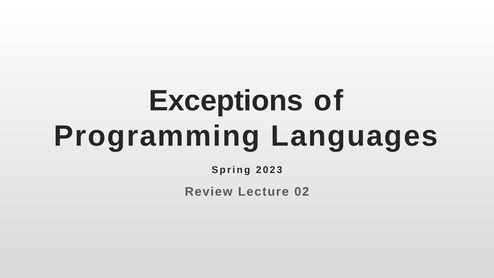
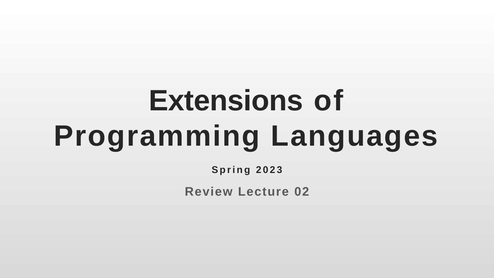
Exceptions: Exceptions -> Extensions
